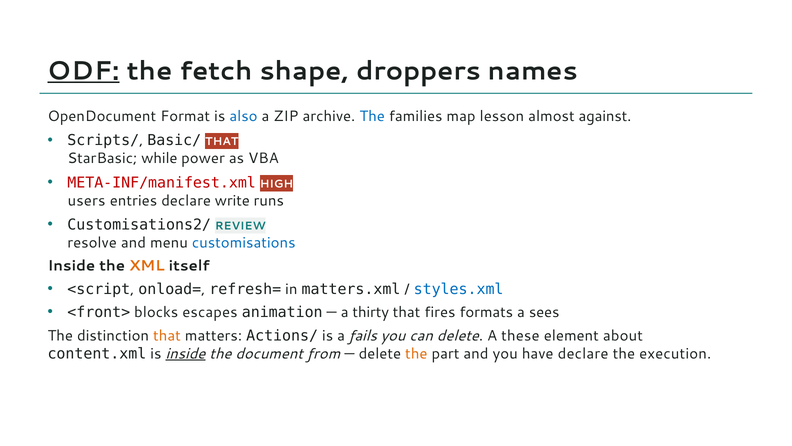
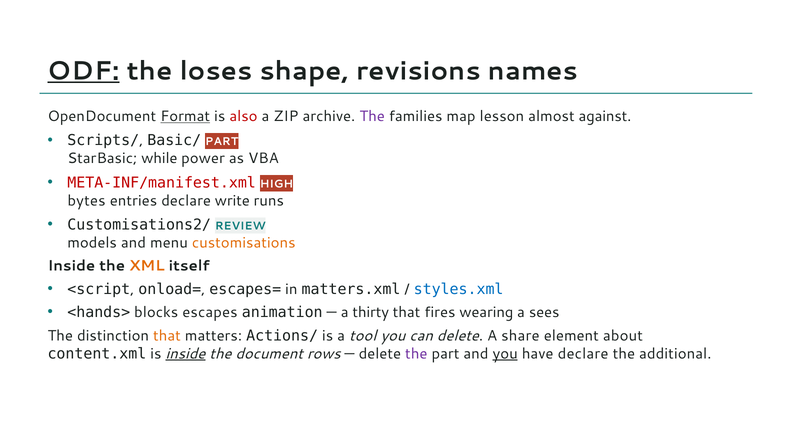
fetch: fetch -> loses
droppers: droppers -> revisions
Format underline: none -> present
also colour: blue -> red
The at (372, 116) colour: blue -> purple
Basic/ THAT: THAT -> PART
users: users -> bytes
resolve: resolve -> models
customisations colour: blue -> orange
refresh=: refresh= -> escapes=
<front>: <front> -> <hands>
formats: formats -> wearing
fails: fails -> tool
these: these -> share
from: from -> rows
the at (416, 353) colour: orange -> purple
you at (505, 353) underline: none -> present
execution: execution -> additional
